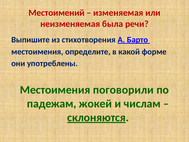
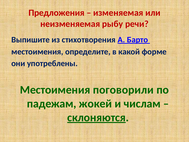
Местоимений: Местоимений -> Предложения
была: была -> рыбу
